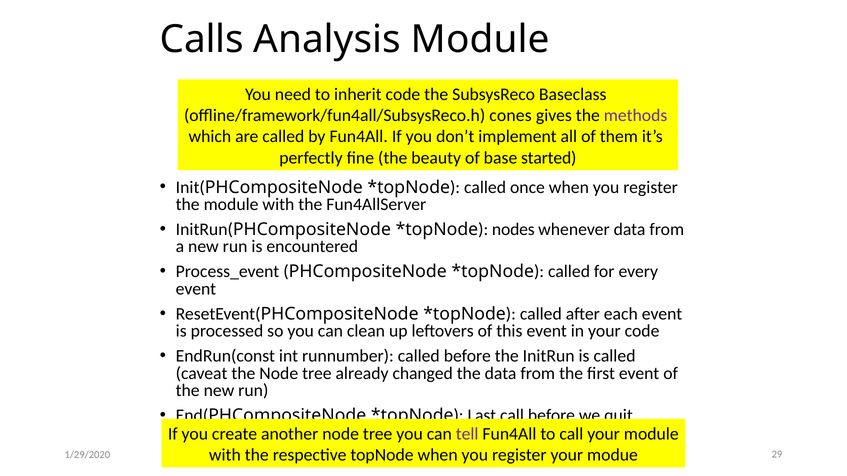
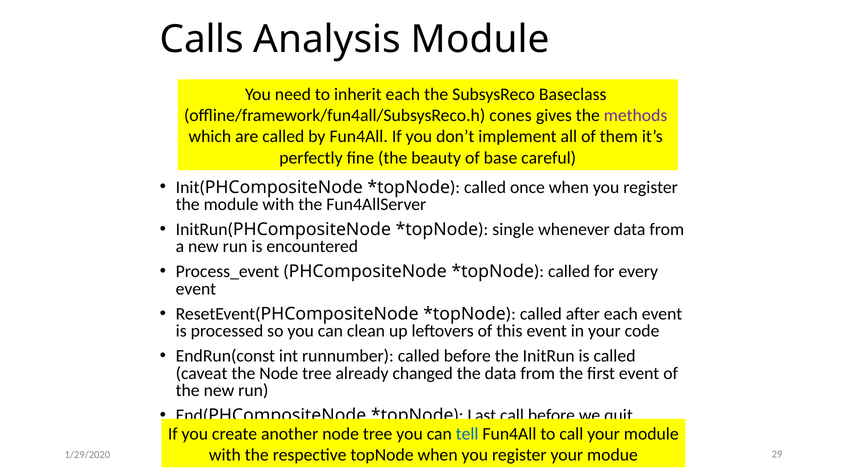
inherit code: code -> each
started: started -> careful
nodes: nodes -> single
tell colour: purple -> blue
